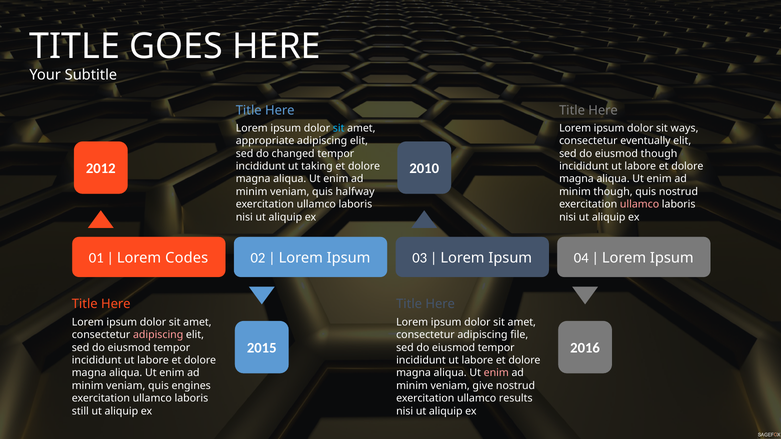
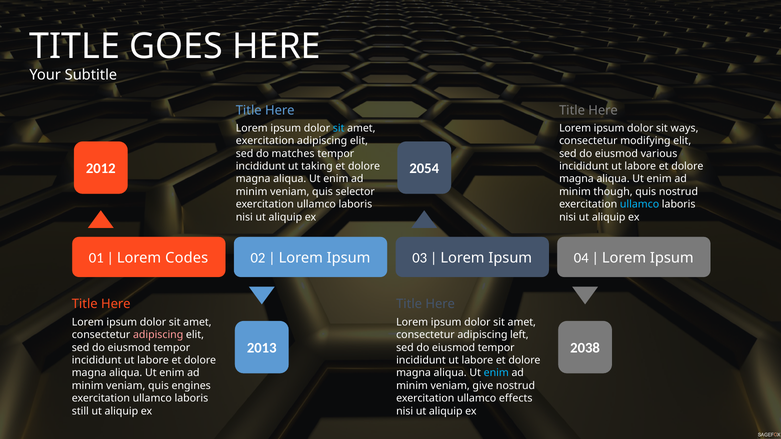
appropriate at (265, 141): appropriate -> exercitation
eventually: eventually -> modifying
changed: changed -> matches
eiusmod though: though -> various
2010: 2010 -> 2054
halfway: halfway -> selector
ullamco at (640, 205) colour: pink -> light blue
file: file -> left
2015: 2015 -> 2013
2016: 2016 -> 2038
enim at (496, 373) colour: pink -> light blue
results: results -> effects
